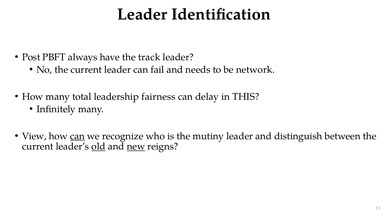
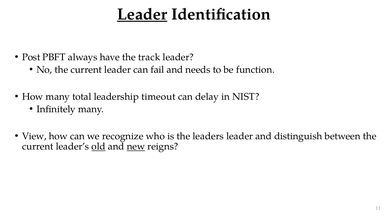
Leader at (142, 14) underline: none -> present
network: network -> function
fairness: fairness -> timeout
THIS: THIS -> NIST
can at (77, 136) underline: present -> none
mutiny: mutiny -> leaders
